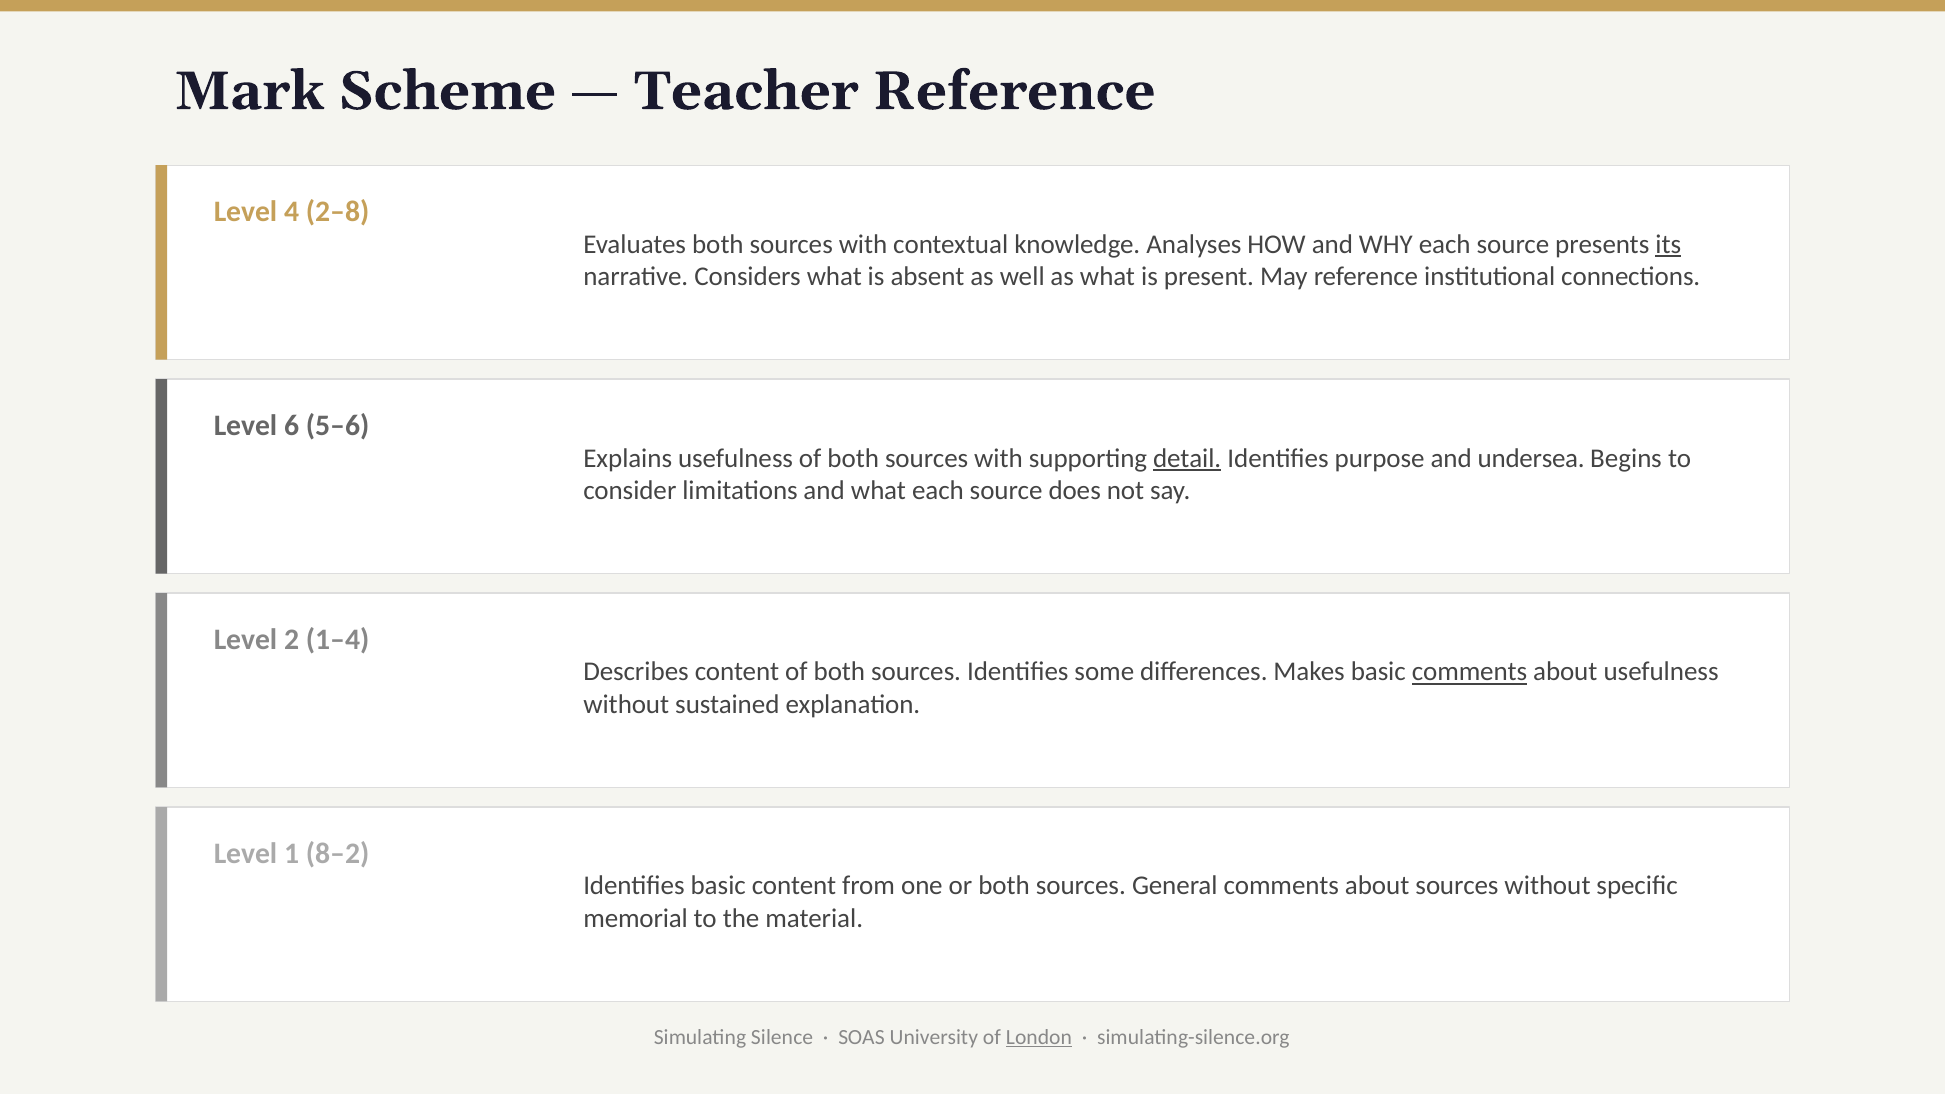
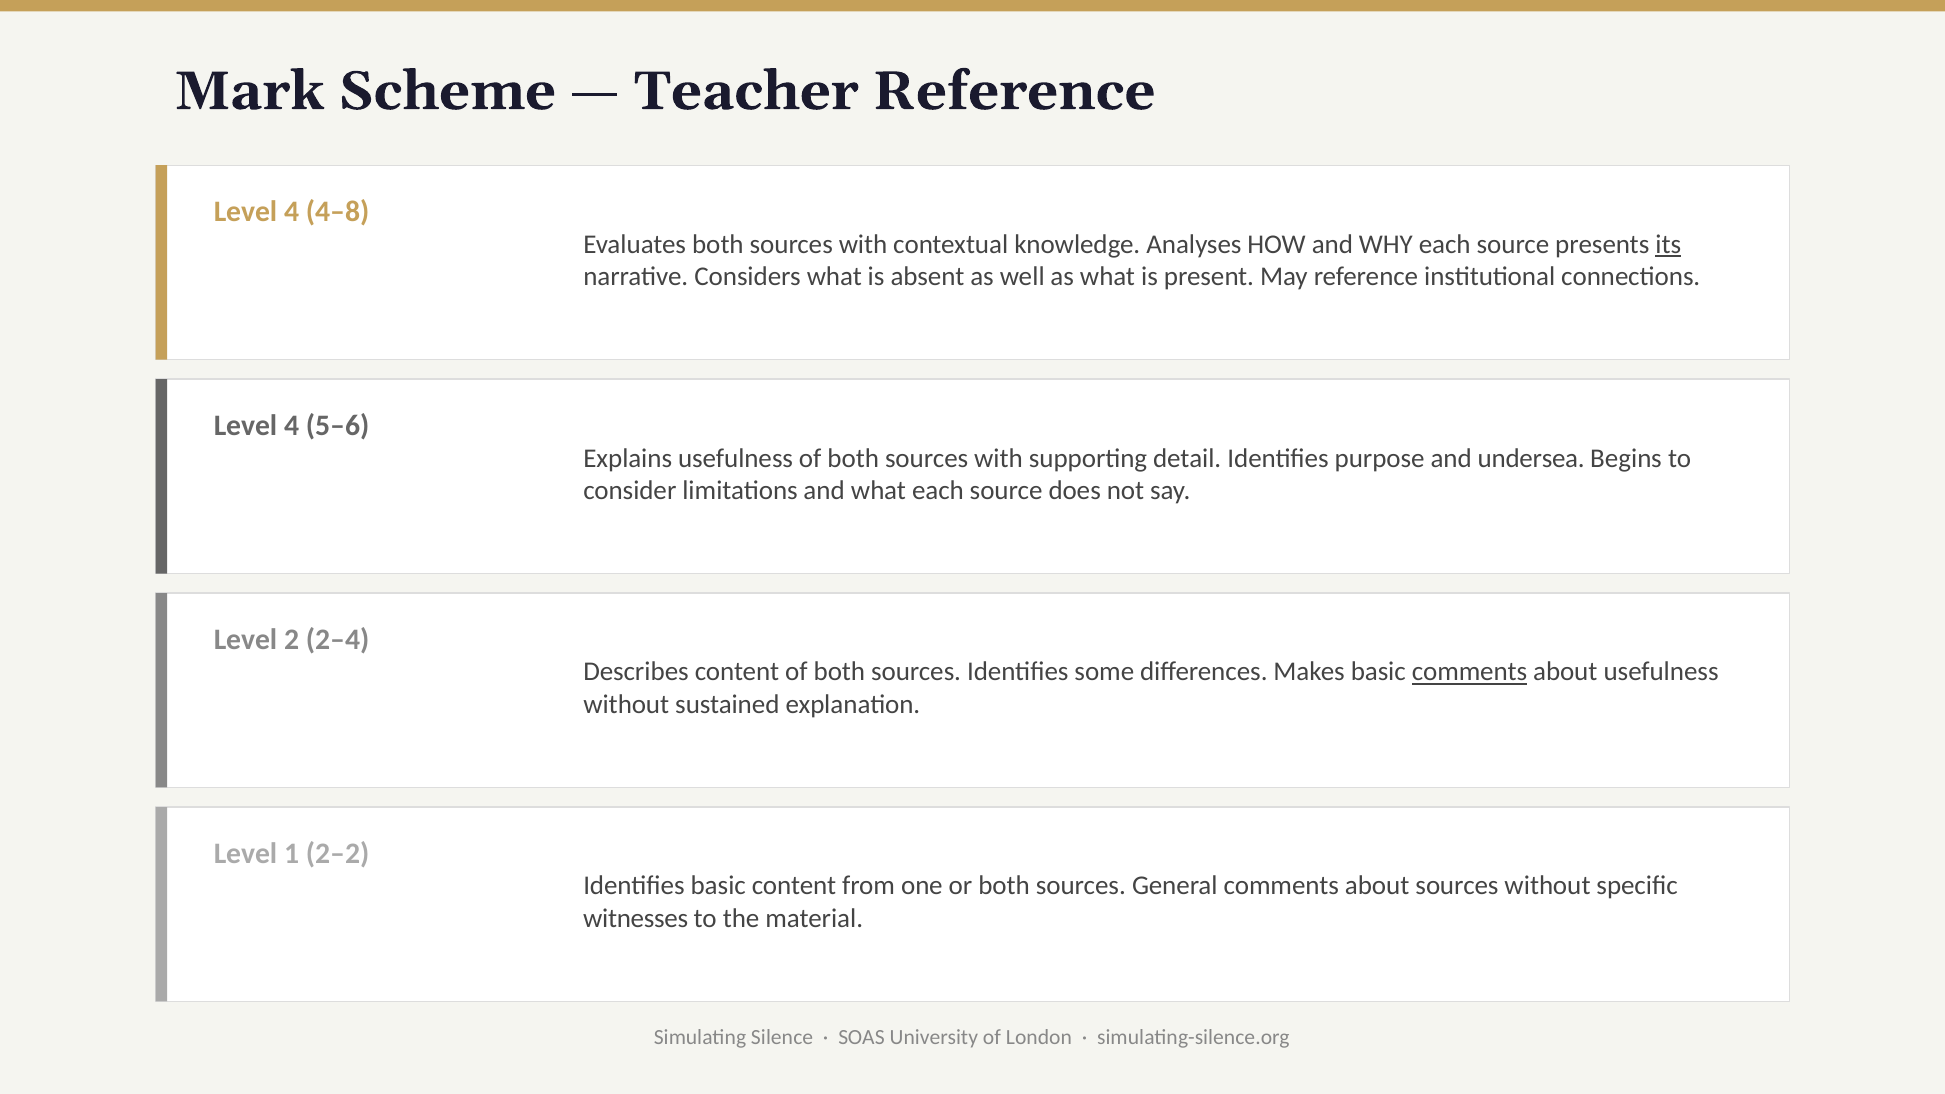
2–8: 2–8 -> 4–8
6 at (292, 426): 6 -> 4
detail underline: present -> none
1–4: 1–4 -> 2–4
8–2: 8–2 -> 2–2
memorial: memorial -> witnesses
London underline: present -> none
